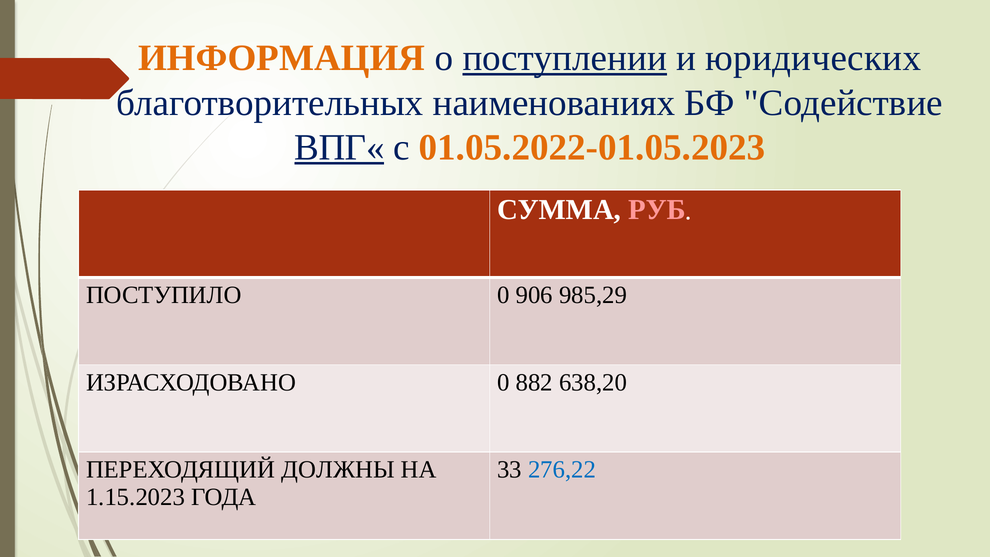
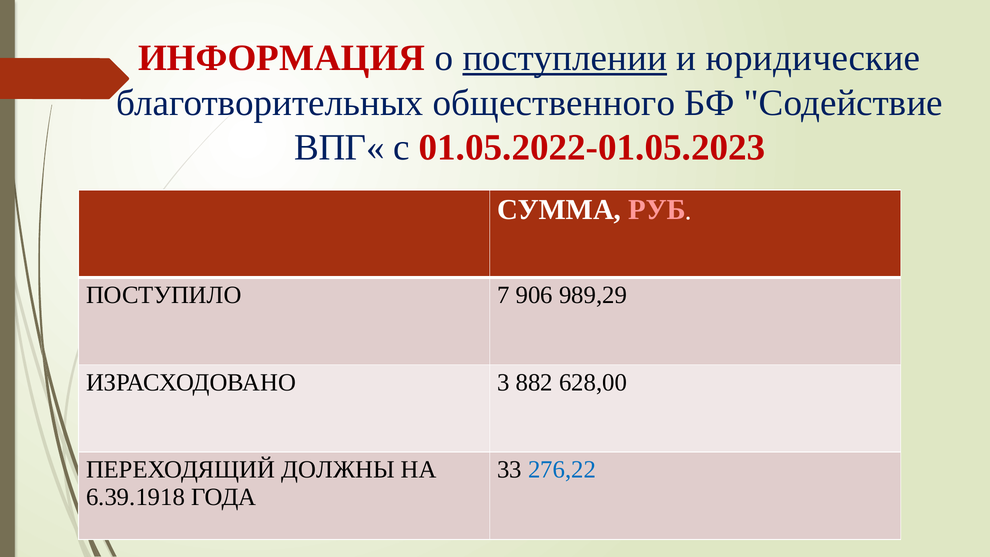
ИНФОРМАЦИЯ colour: orange -> red
юридических: юридических -> юридические
наименованиях: наименованиях -> общественного
ВПГ« underline: present -> none
01.05.2022-01.05.2023 colour: orange -> red
ПОСТУПИЛО 0: 0 -> 7
985,29: 985,29 -> 989,29
ИЗРАСХОДОВАНО 0: 0 -> 3
638,20: 638,20 -> 628,00
1.15.2023: 1.15.2023 -> 6.39.1918
